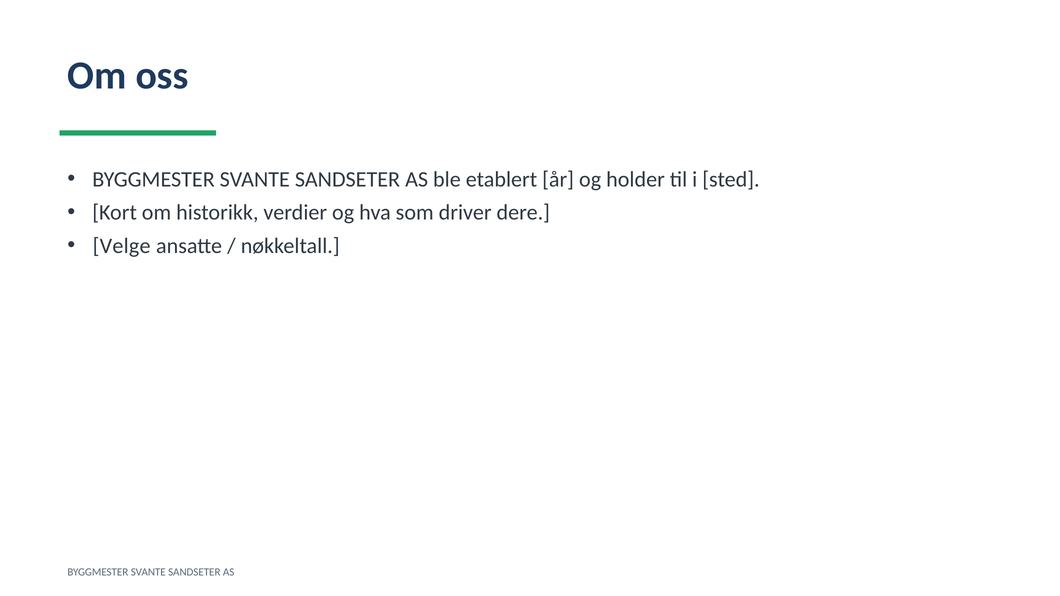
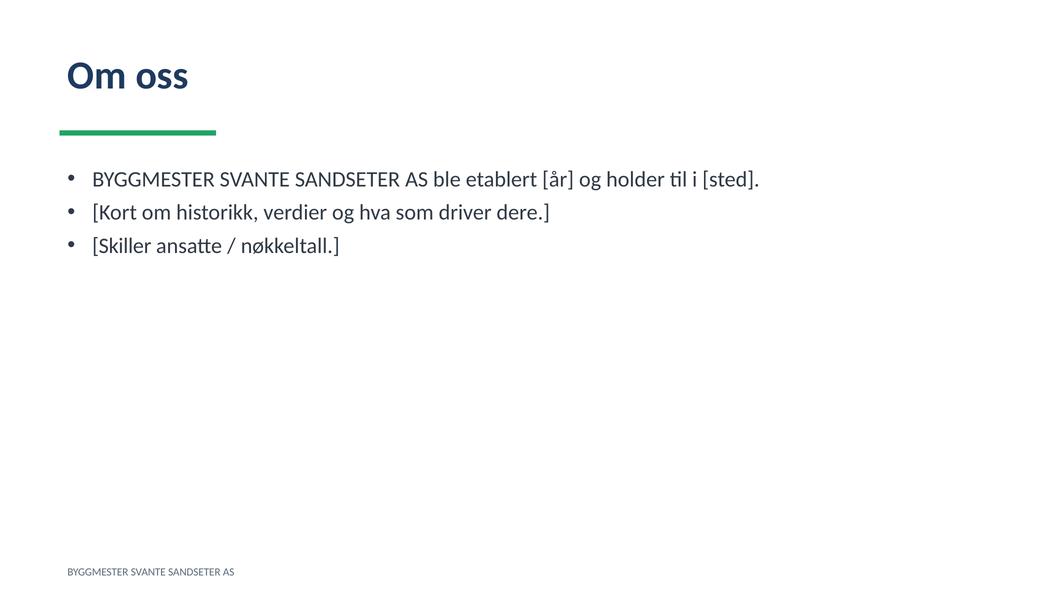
Velge: Velge -> Skiller
